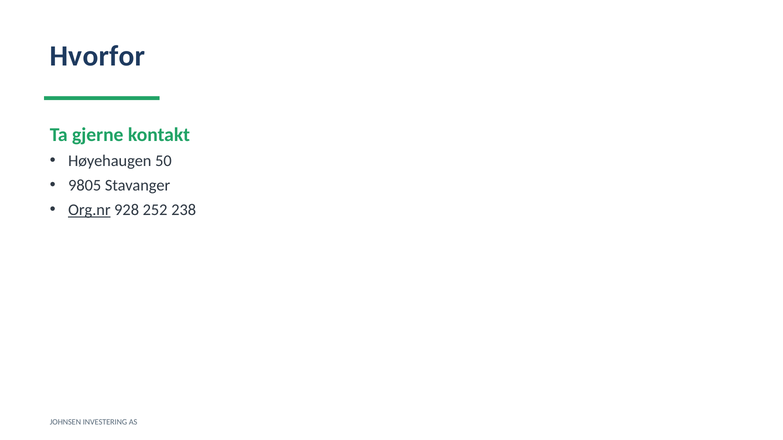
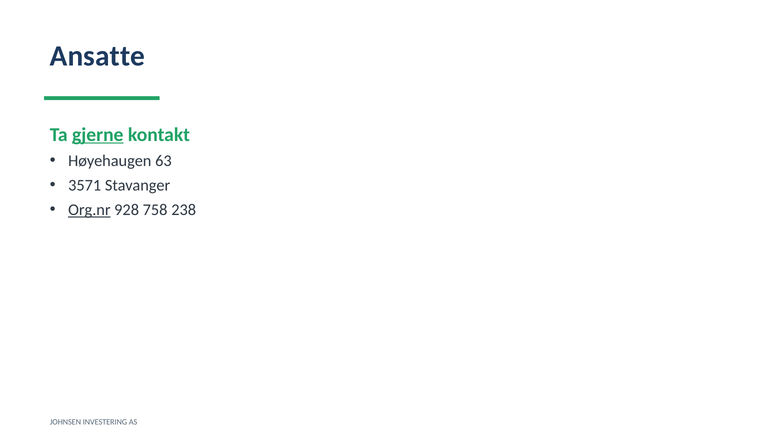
Hvorfor: Hvorfor -> Ansatte
gjerne underline: none -> present
50: 50 -> 63
9805: 9805 -> 3571
252: 252 -> 758
